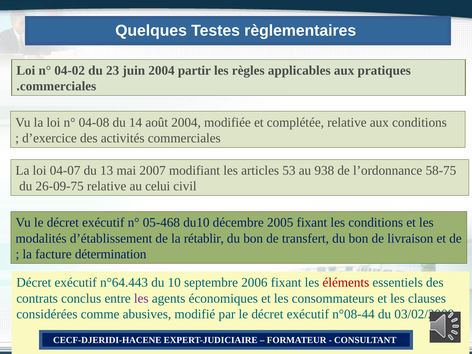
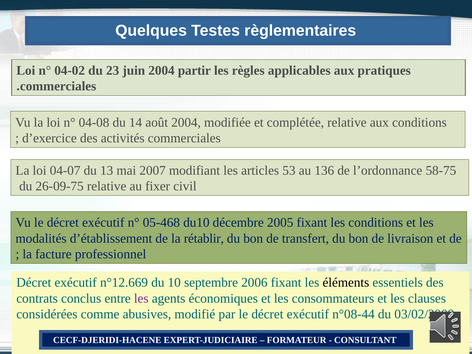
938: 938 -> 136
celui: celui -> fixer
détermination: détermination -> professionnel
n°64.443: n°64.443 -> n°12.669
éléments colour: red -> black
